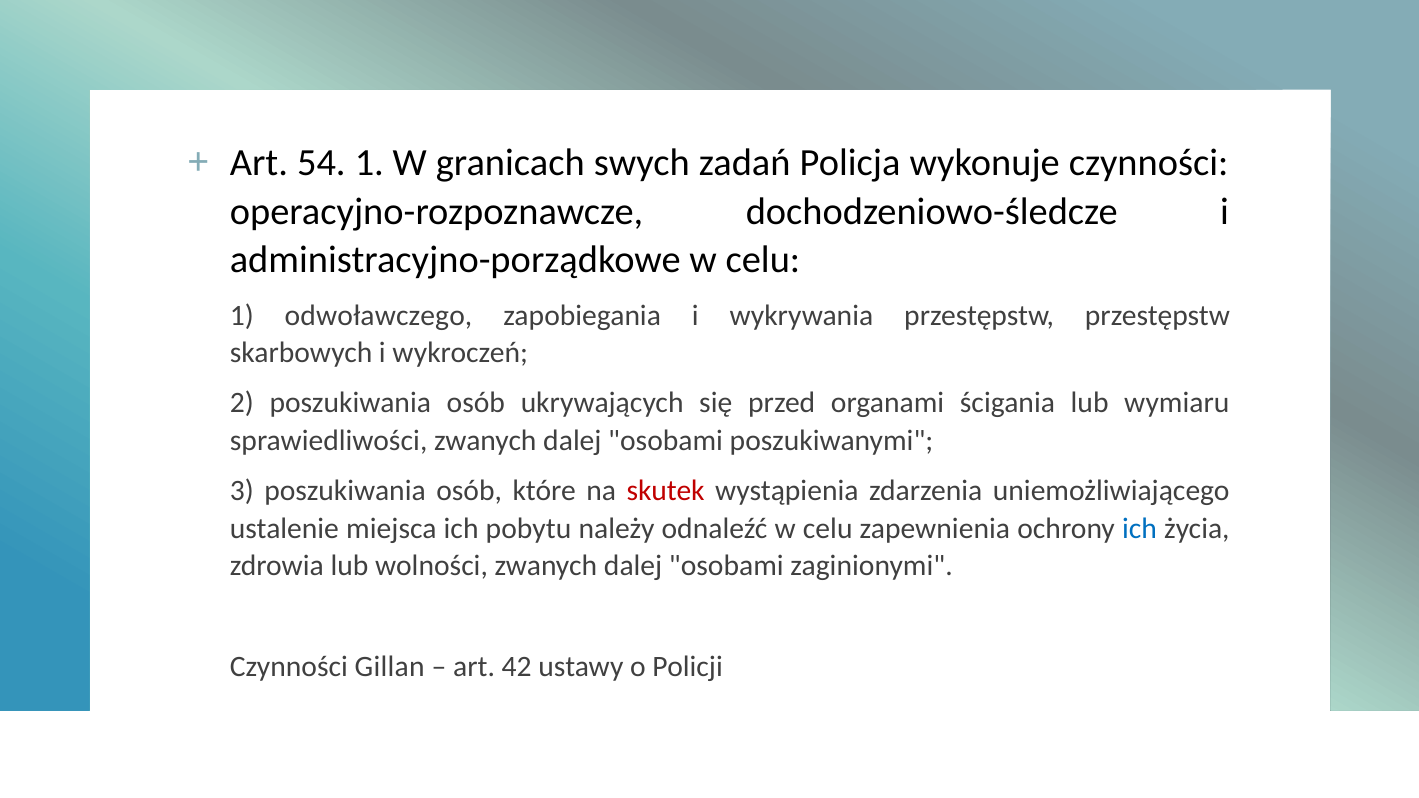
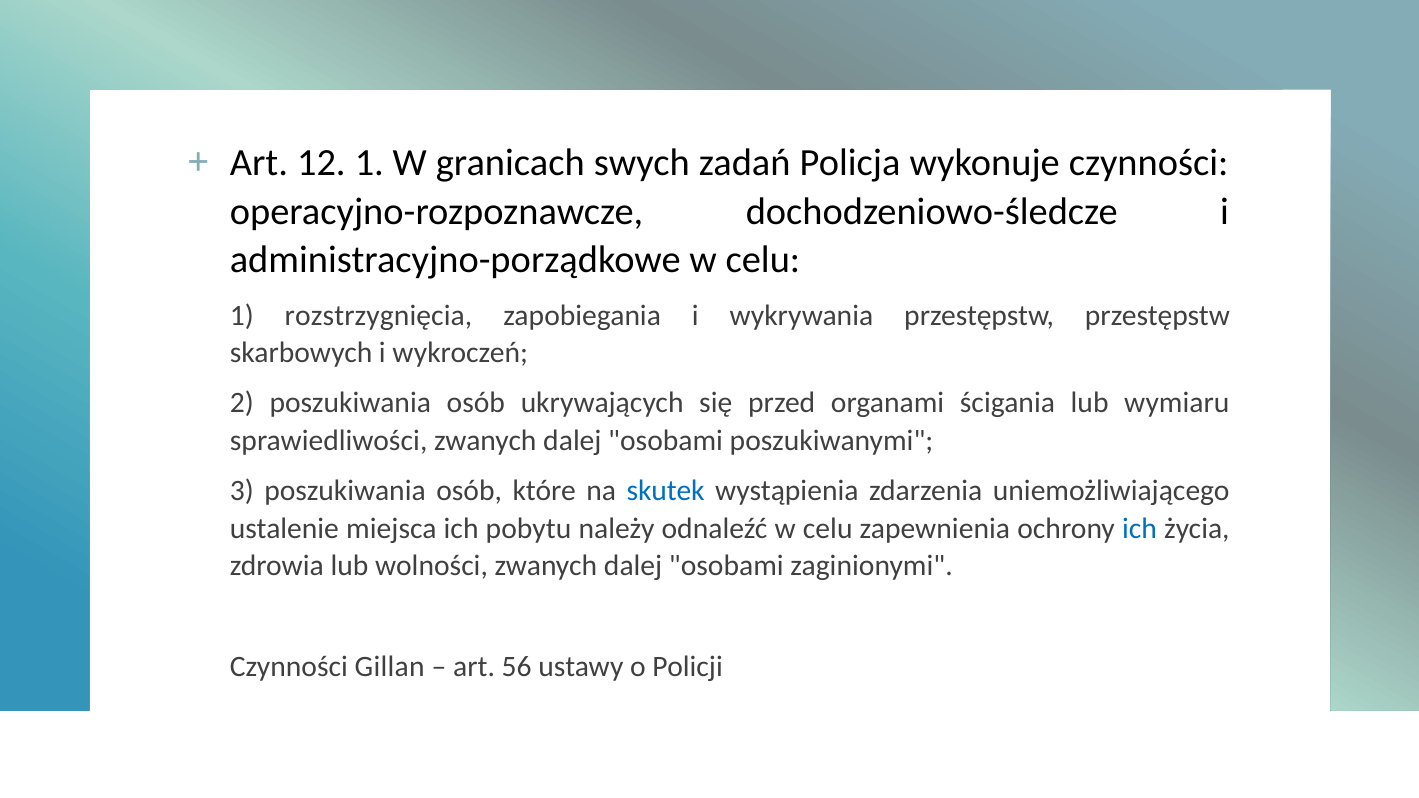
54: 54 -> 12
odwoławczego: odwoławczego -> rozstrzygnięcia
skutek colour: red -> blue
42: 42 -> 56
